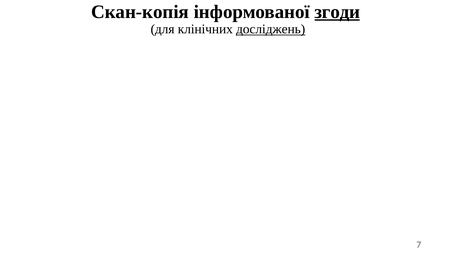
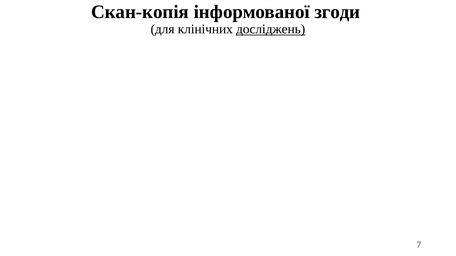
згоди underline: present -> none
